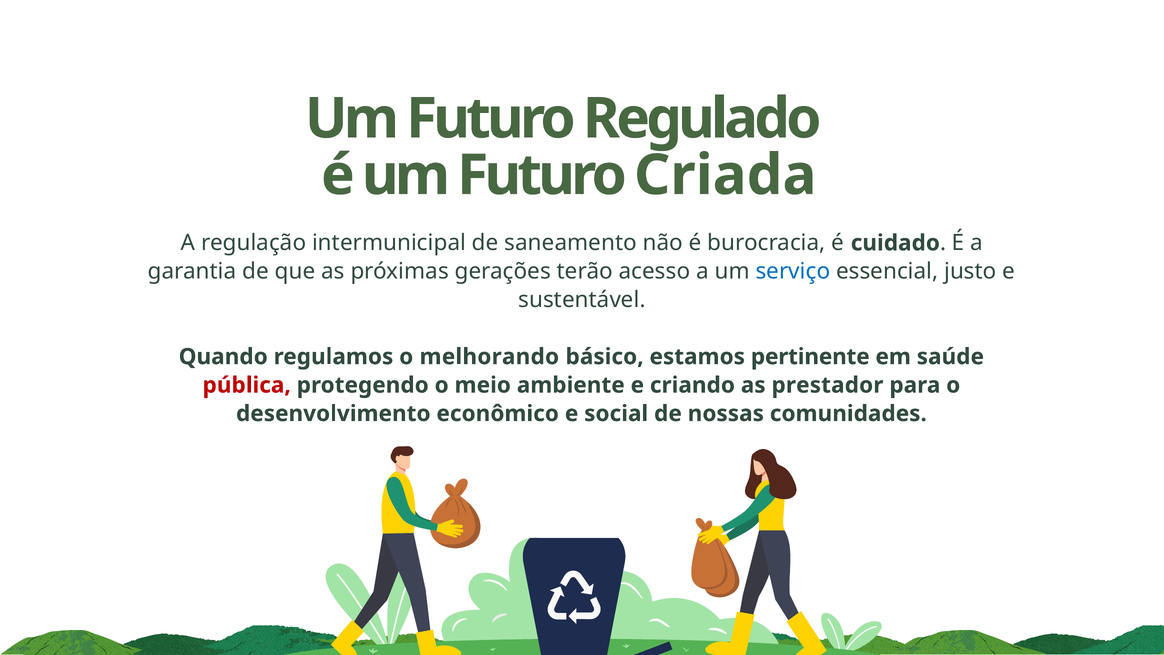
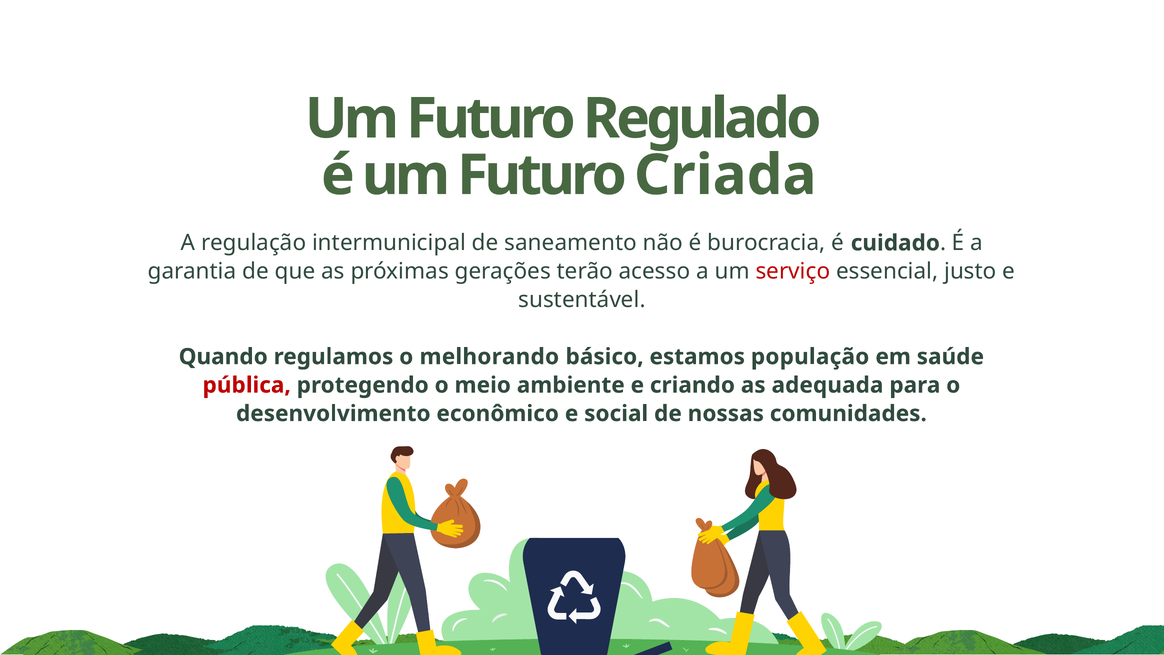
serviço colour: blue -> red
pertinente: pertinente -> população
prestador: prestador -> adequada
